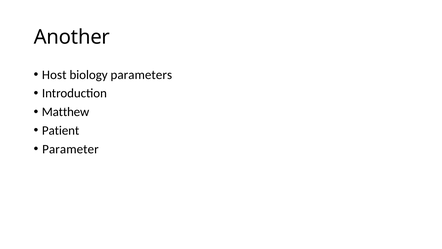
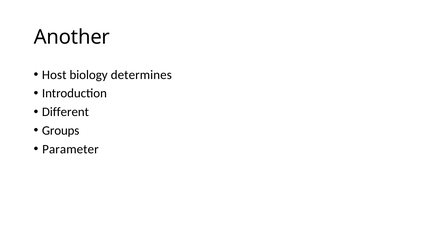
parameters: parameters -> determines
Matthew: Matthew -> Different
Patient: Patient -> Groups
